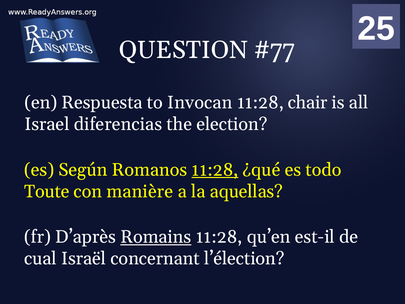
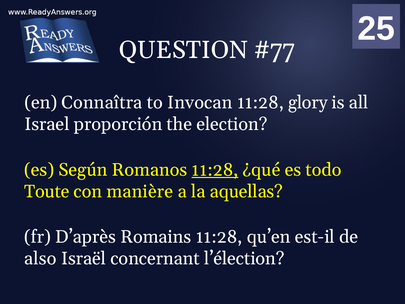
Respuesta: Respuesta -> Connaîtra
chair: chair -> glory
diferencias: diferencias -> proporción
Romains underline: present -> none
cual: cual -> also
